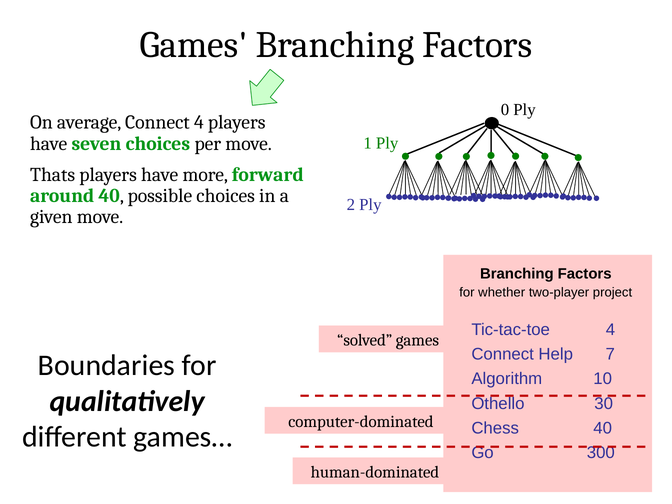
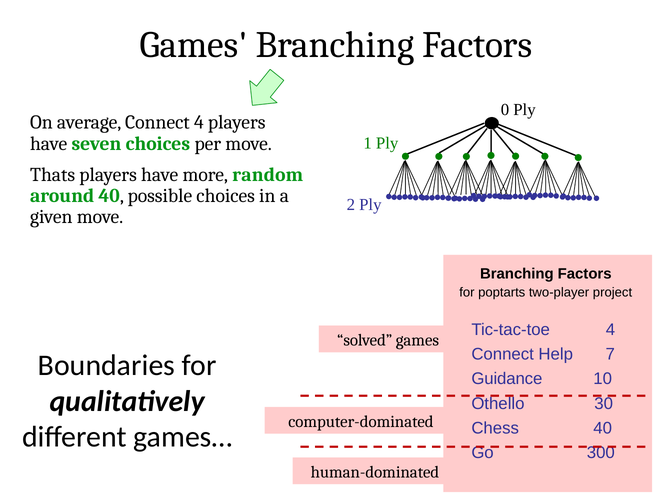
forward: forward -> random
whether: whether -> poptarts
Algorithm: Algorithm -> Guidance
